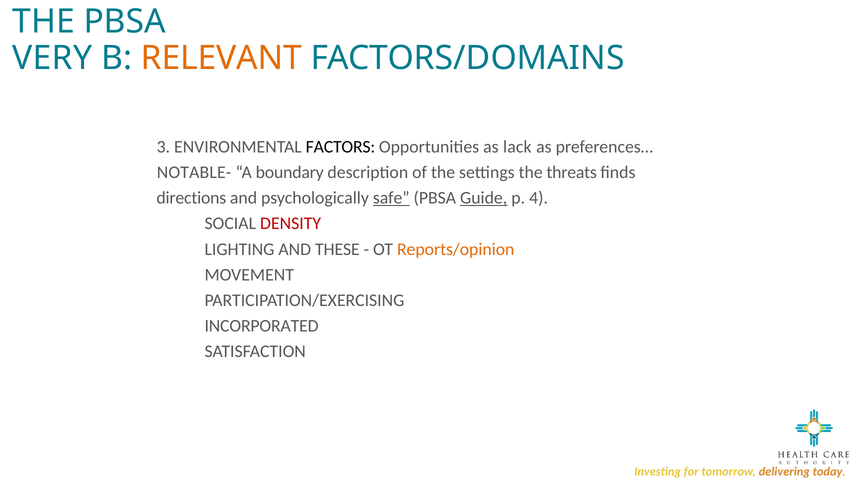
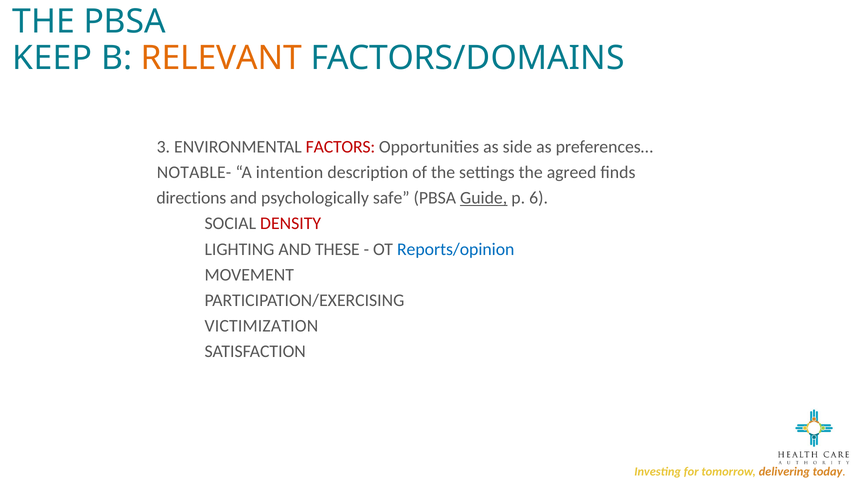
VERY: VERY -> KEEP
FACTORS colour: black -> red
lack: lack -> side
boundary: boundary -> intention
threats: threats -> agreed
safe underline: present -> none
4: 4 -> 6
Reports/opinion colour: orange -> blue
INCORPORATED: INCORPORATED -> VICTIMIZATION
